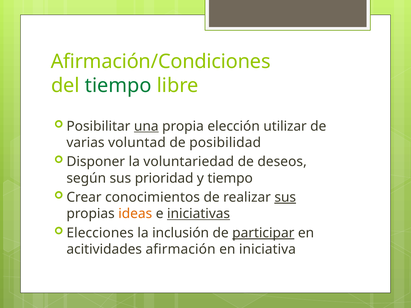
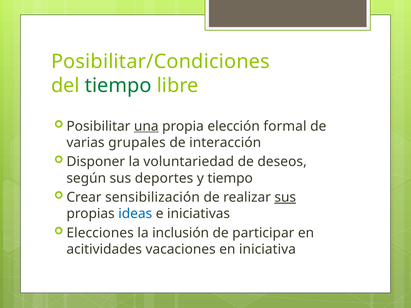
Afirmación/Condiciones: Afirmación/Condiciones -> Posibilitar/Condiciones
utilizar: utilizar -> formal
voluntad: voluntad -> grupales
posibilidad: posibilidad -> interacción
prioridad: prioridad -> deportes
conocimientos: conocimientos -> sensibilización
ideas colour: orange -> blue
iniciativas underline: present -> none
participar underline: present -> none
afirmación: afirmación -> vacaciones
